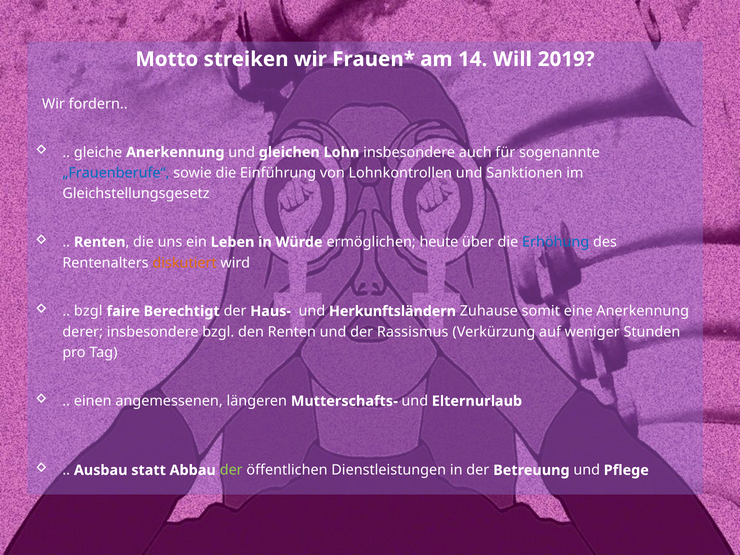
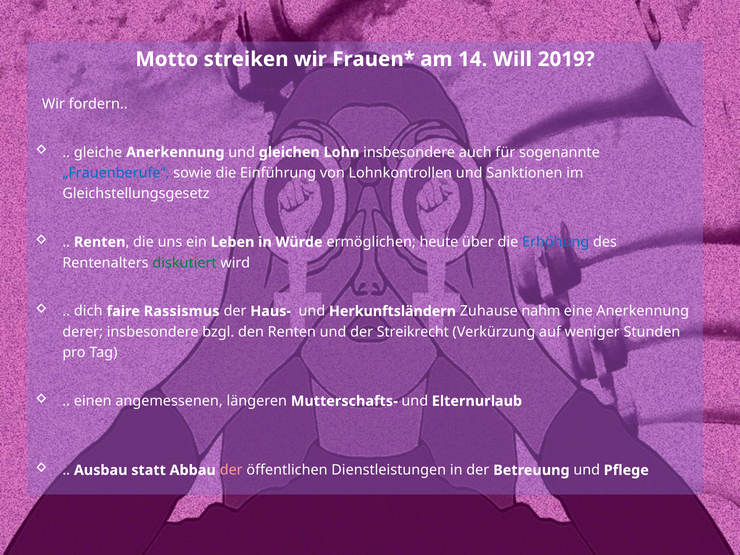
diskutiert colour: orange -> green
bzgl at (88, 311): bzgl -> dich
Berechtigt: Berechtigt -> Rassismus
somit: somit -> nahm
Rassismus: Rassismus -> Streikrecht
der at (231, 470) colour: light green -> pink
